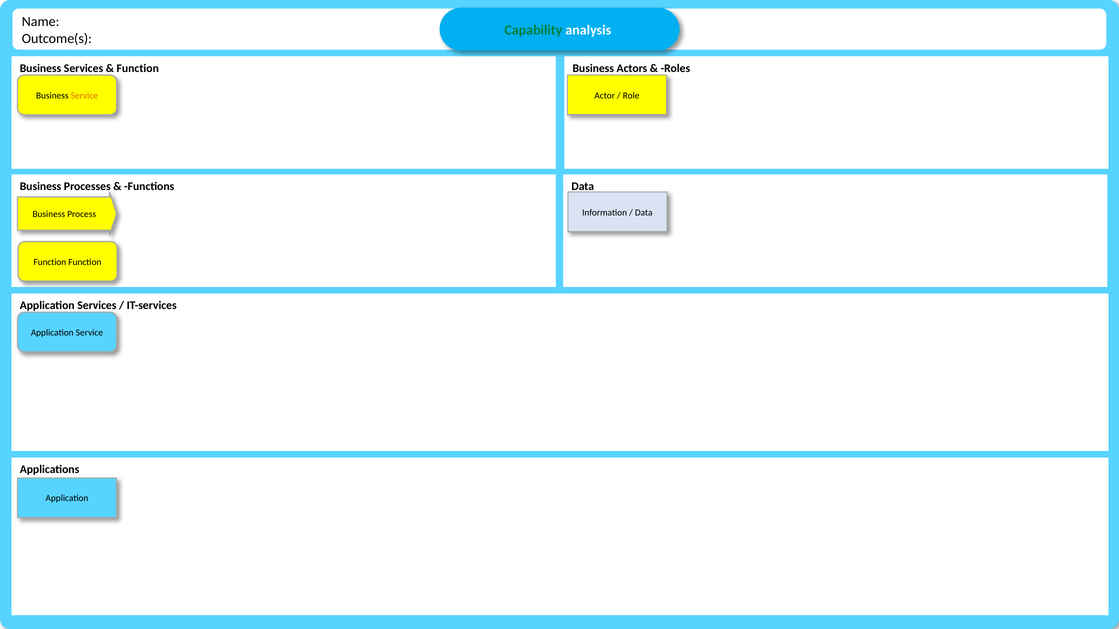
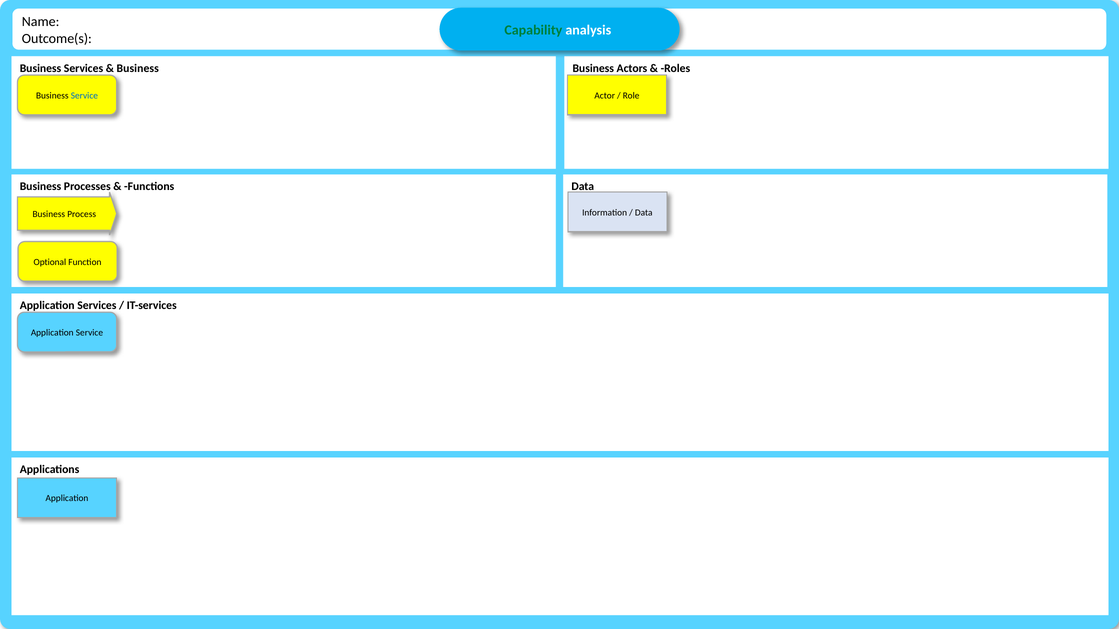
Function at (138, 68): Function -> Business
Service at (84, 96) colour: orange -> blue
Function at (50, 262): Function -> Optional
